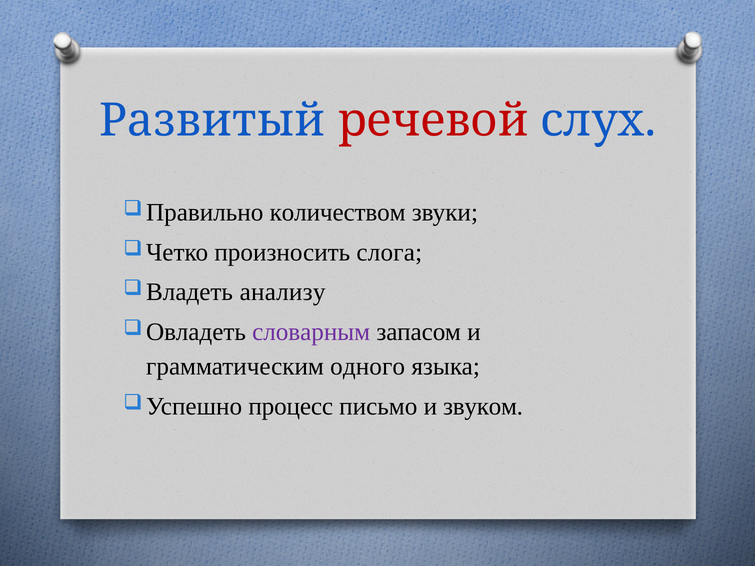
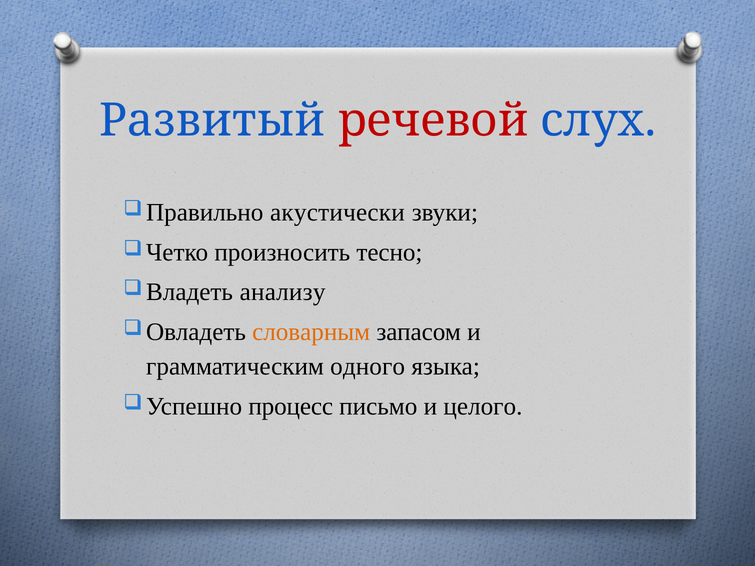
количеством: количеством -> акустически
слога: слога -> тесно
словарным colour: purple -> orange
звуком: звуком -> целого
